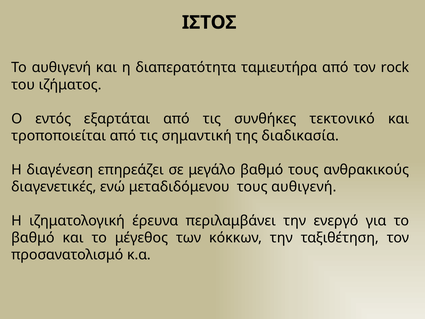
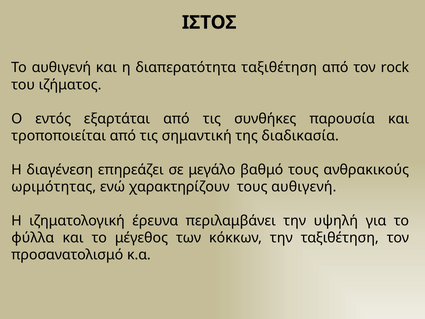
διαπερατότητα ταμιευτήρα: ταμιευτήρα -> ταξιθέτηση
τεκτονικό: τεκτονικό -> παρουσία
διαγενετικές: διαγενετικές -> ωριμότητας
μεταδιδόμενου: μεταδιδόμενου -> χαρακτηρίζουν
ενεργό: ενεργό -> υψηλή
βαθμό at (33, 238): βαθμό -> φύλλα
